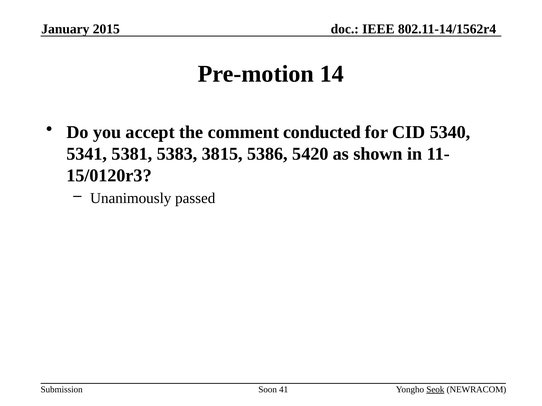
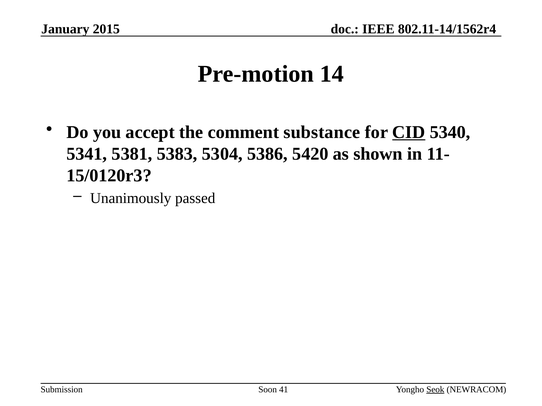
conducted: conducted -> substance
CID underline: none -> present
3815: 3815 -> 5304
